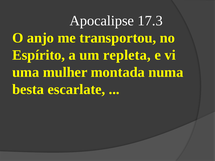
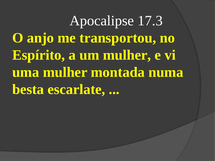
um repleta: repleta -> mulher
